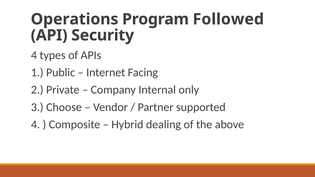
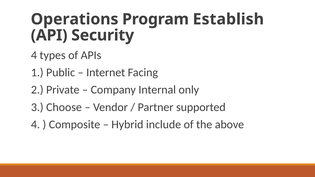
Followed: Followed -> Establish
dealing: dealing -> include
